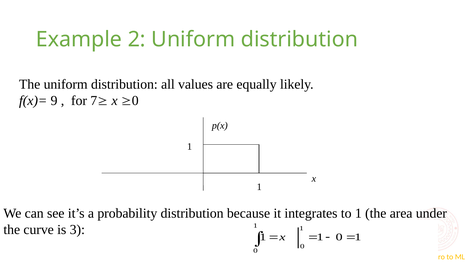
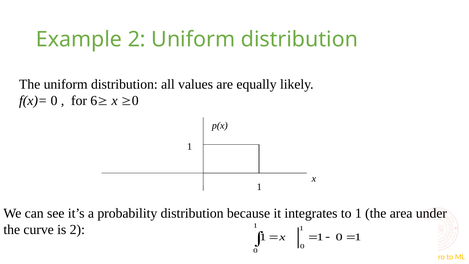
f(x)= 9: 9 -> 0
7: 7 -> 6
is 3: 3 -> 2
